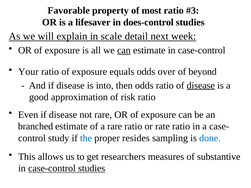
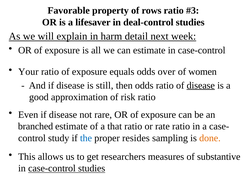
most: most -> rows
does-control: does-control -> deal-control
scale: scale -> harm
can at (124, 50) underline: present -> none
beyond: beyond -> women
into: into -> still
a rare: rare -> that
done colour: blue -> orange
